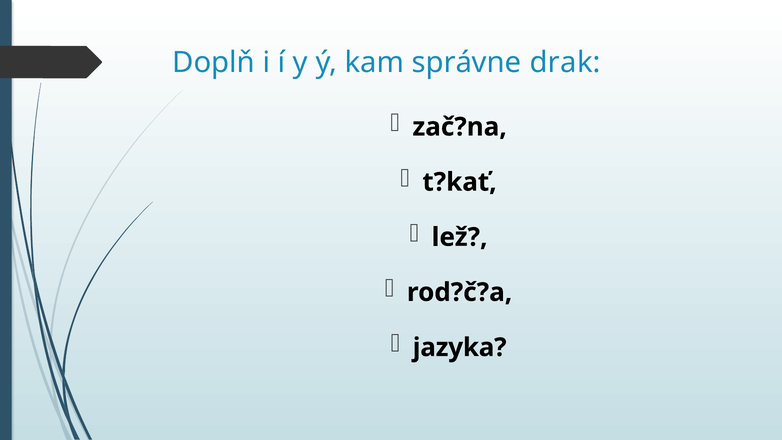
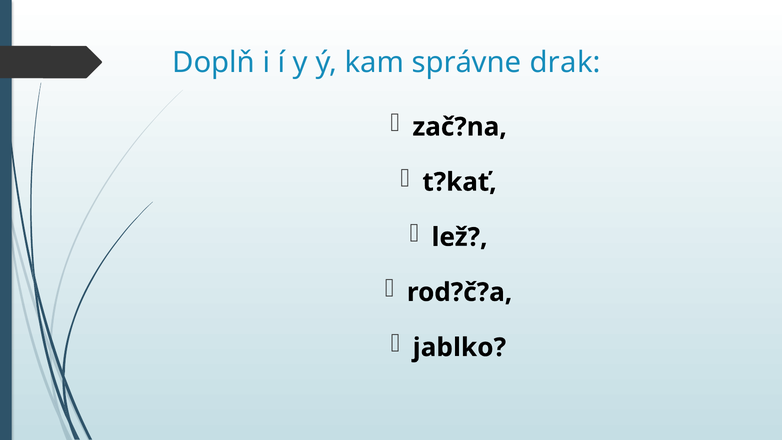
jazyka: jazyka -> jablko
